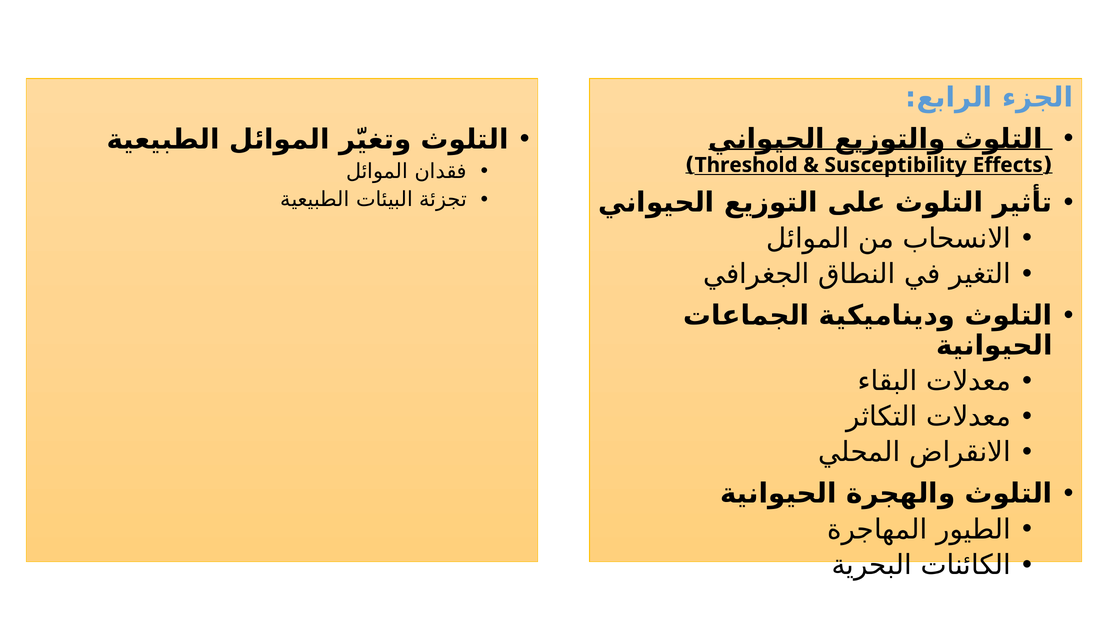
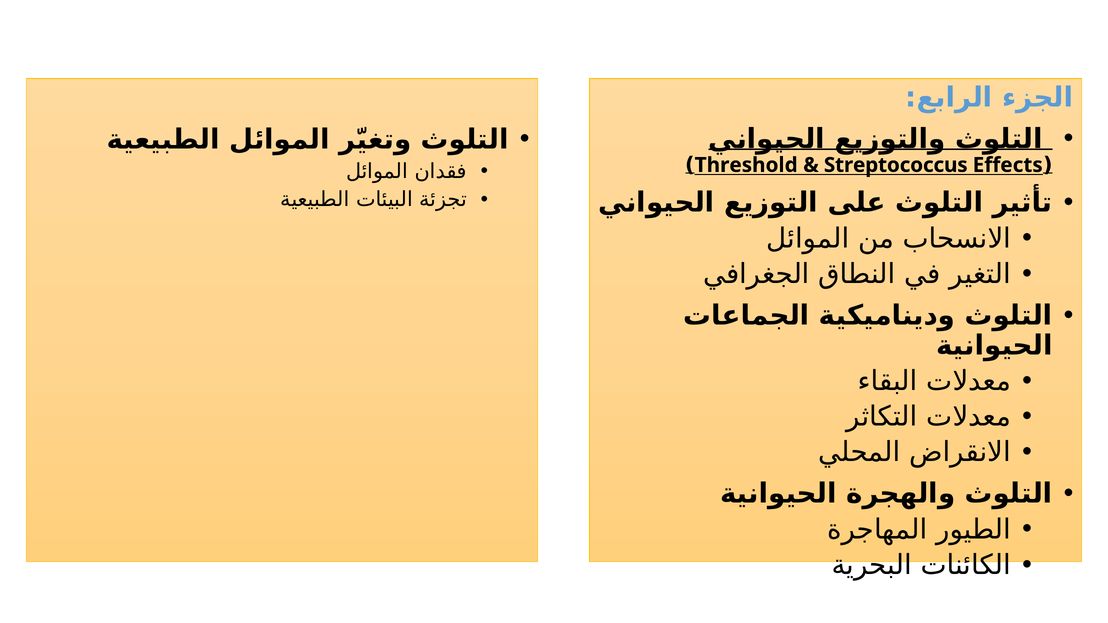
Susceptibility: Susceptibility -> Streptococcus
